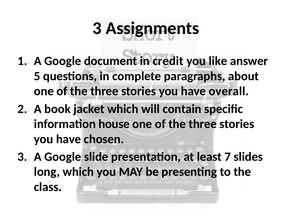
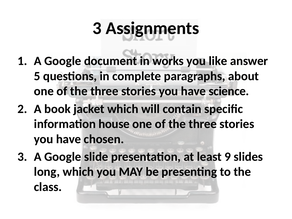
credit: credit -> works
overall: overall -> science
7: 7 -> 9
